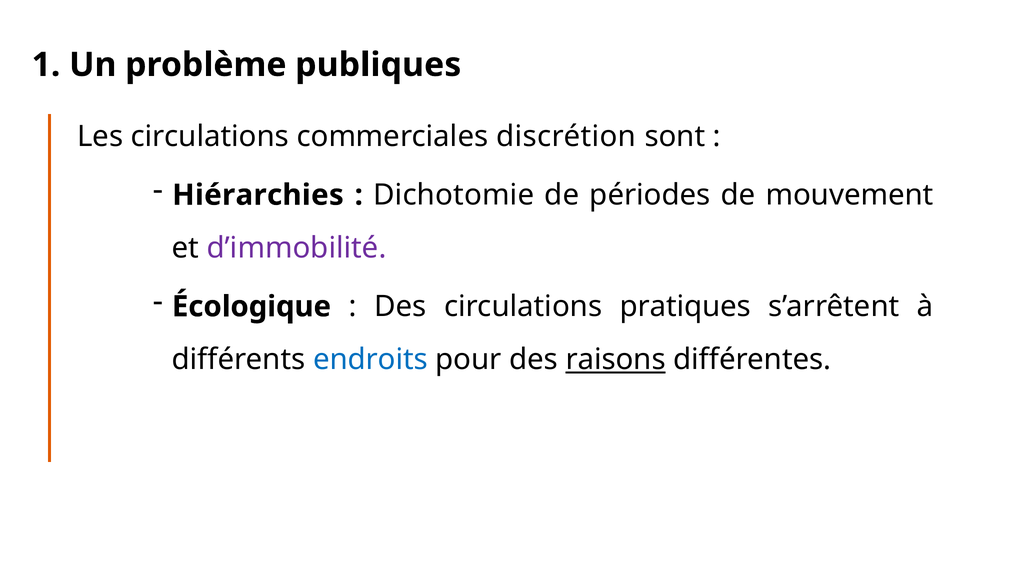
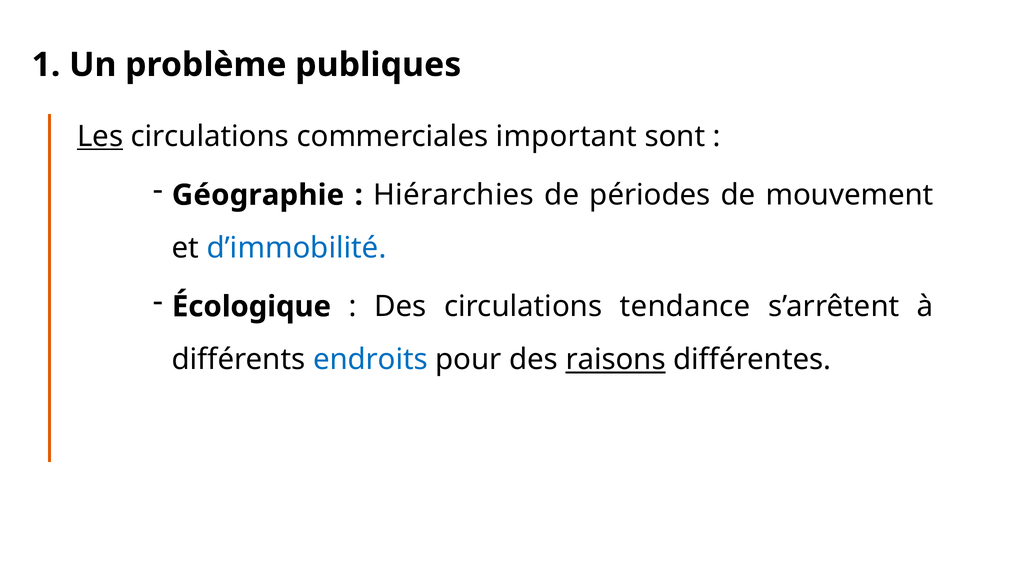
Les underline: none -> present
discrétion: discrétion -> important
Hiérarchies: Hiérarchies -> Géographie
Dichotomie: Dichotomie -> Hiérarchies
d’immobilité colour: purple -> blue
pratiques: pratiques -> tendance
